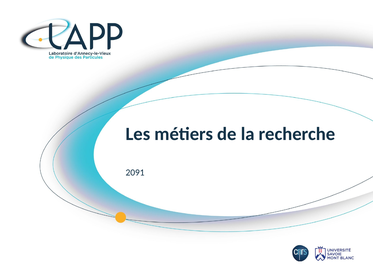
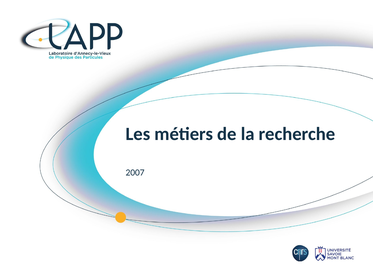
2091: 2091 -> 2007
